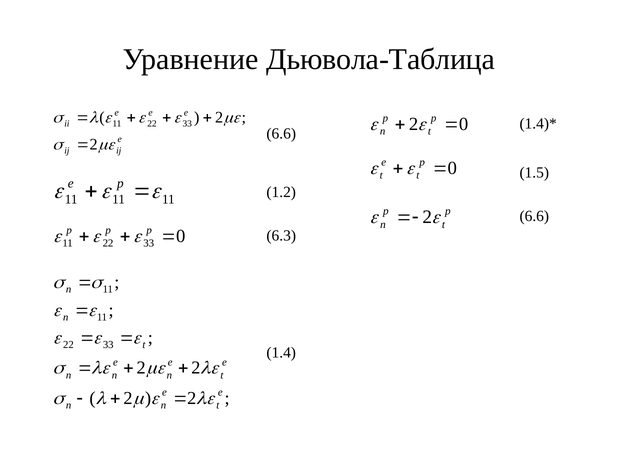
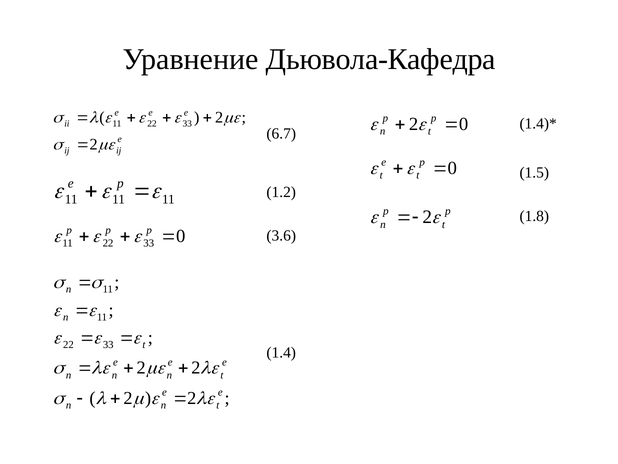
Дьювола-Таблица: Дьювола-Таблица -> Дьювола-Кафедра
6.6 at (281, 133): 6.6 -> 6.7
6.6 at (534, 216): 6.6 -> 1.8
6.3: 6.3 -> 3.6
